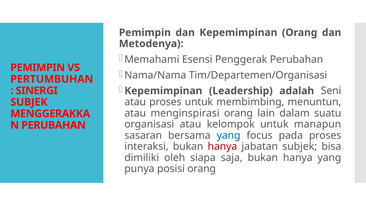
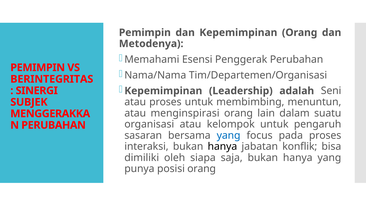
PERTUMBUHAN: PERTUMBUHAN -> BERINTEGRITAS
manapun: manapun -> pengaruh
hanya at (222, 146) colour: red -> black
jabatan subjek: subjek -> konflik
